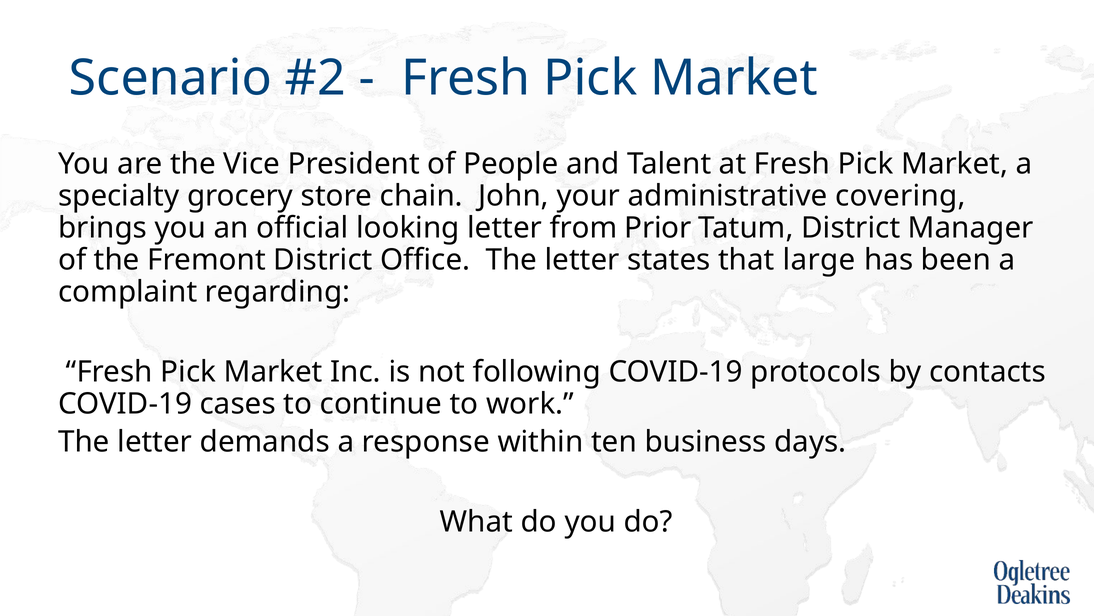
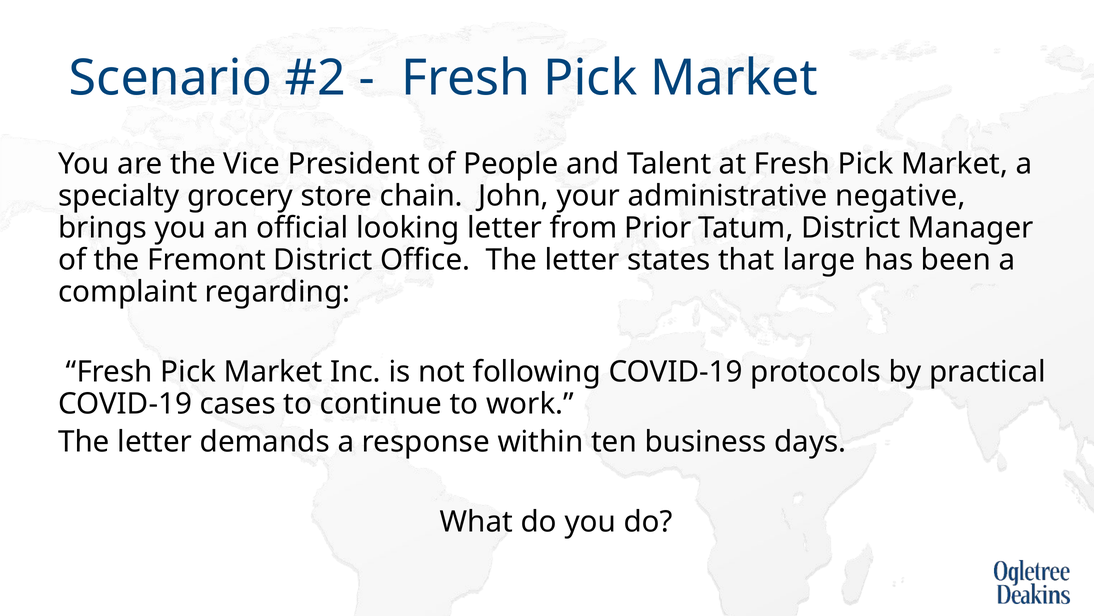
covering: covering -> negative
contacts: contacts -> practical
